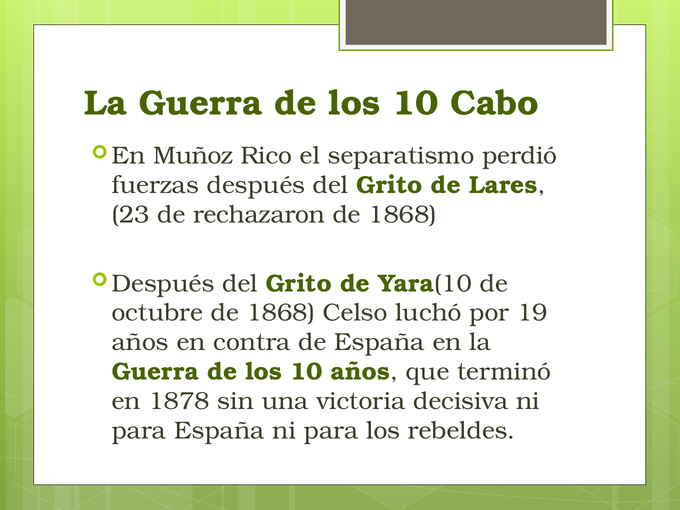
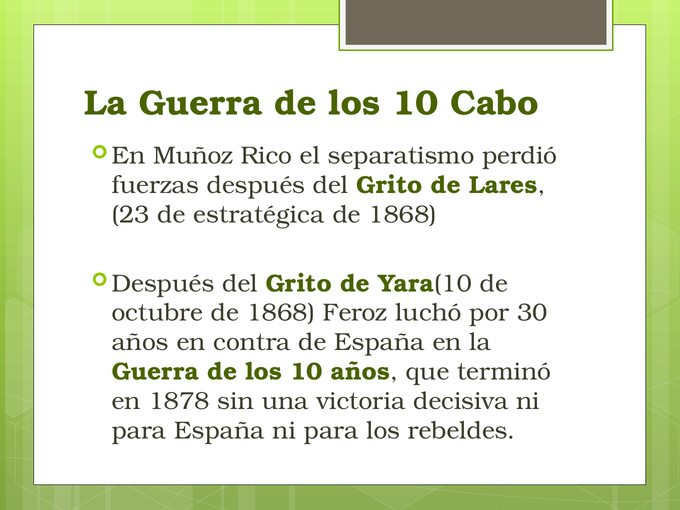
rechazaron: rechazaron -> estratégica
Celso: Celso -> Feroz
19: 19 -> 30
